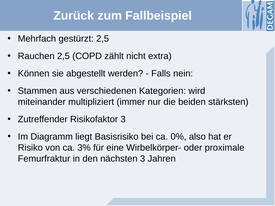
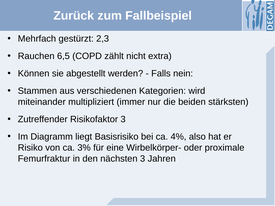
gestürzt 2,5: 2,5 -> 2,3
Rauchen 2,5: 2,5 -> 6,5
0%: 0% -> 4%
